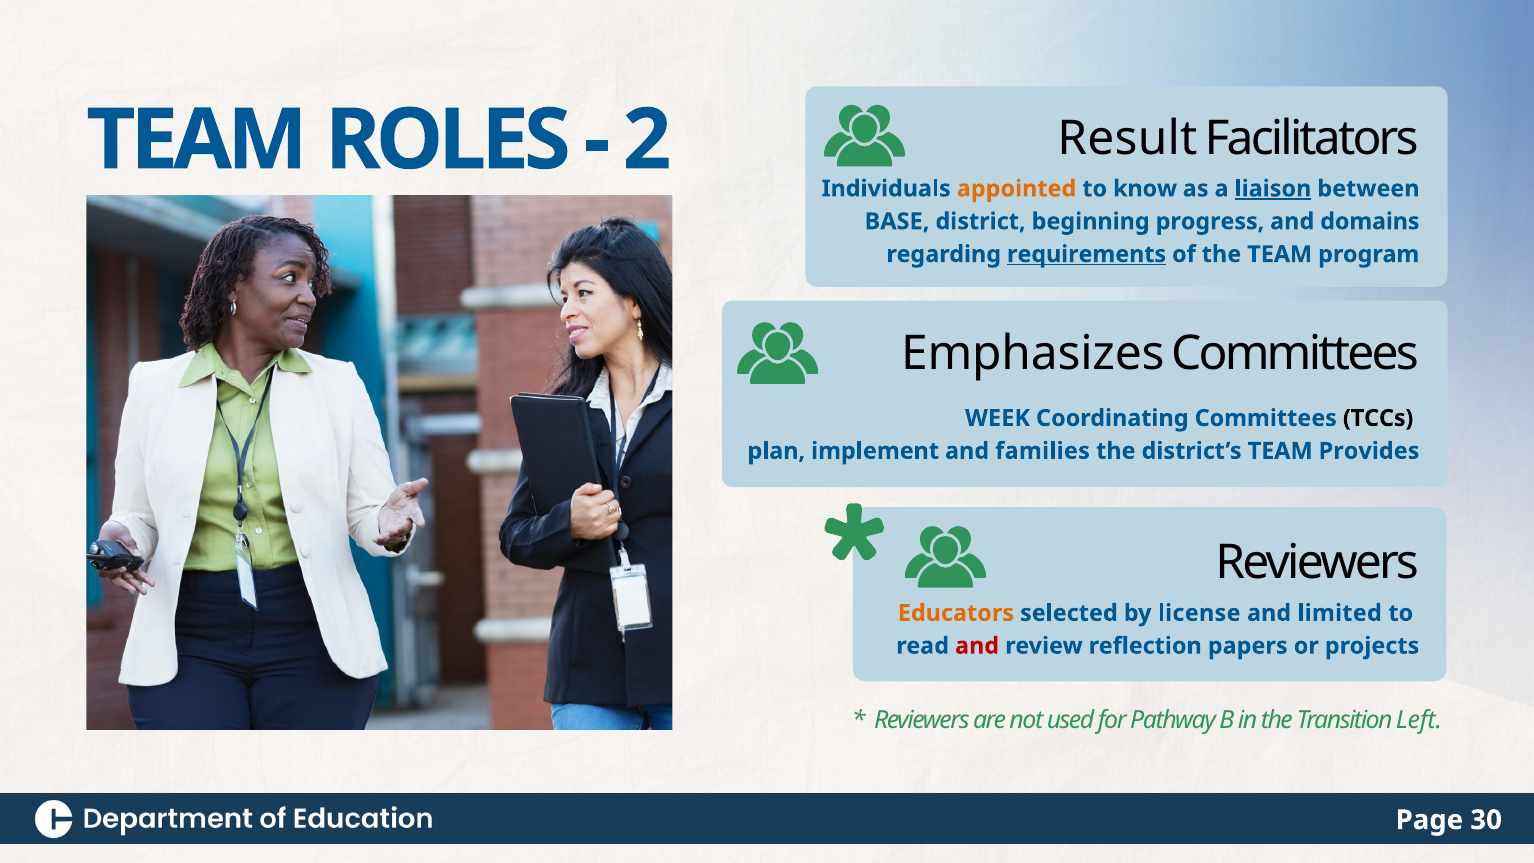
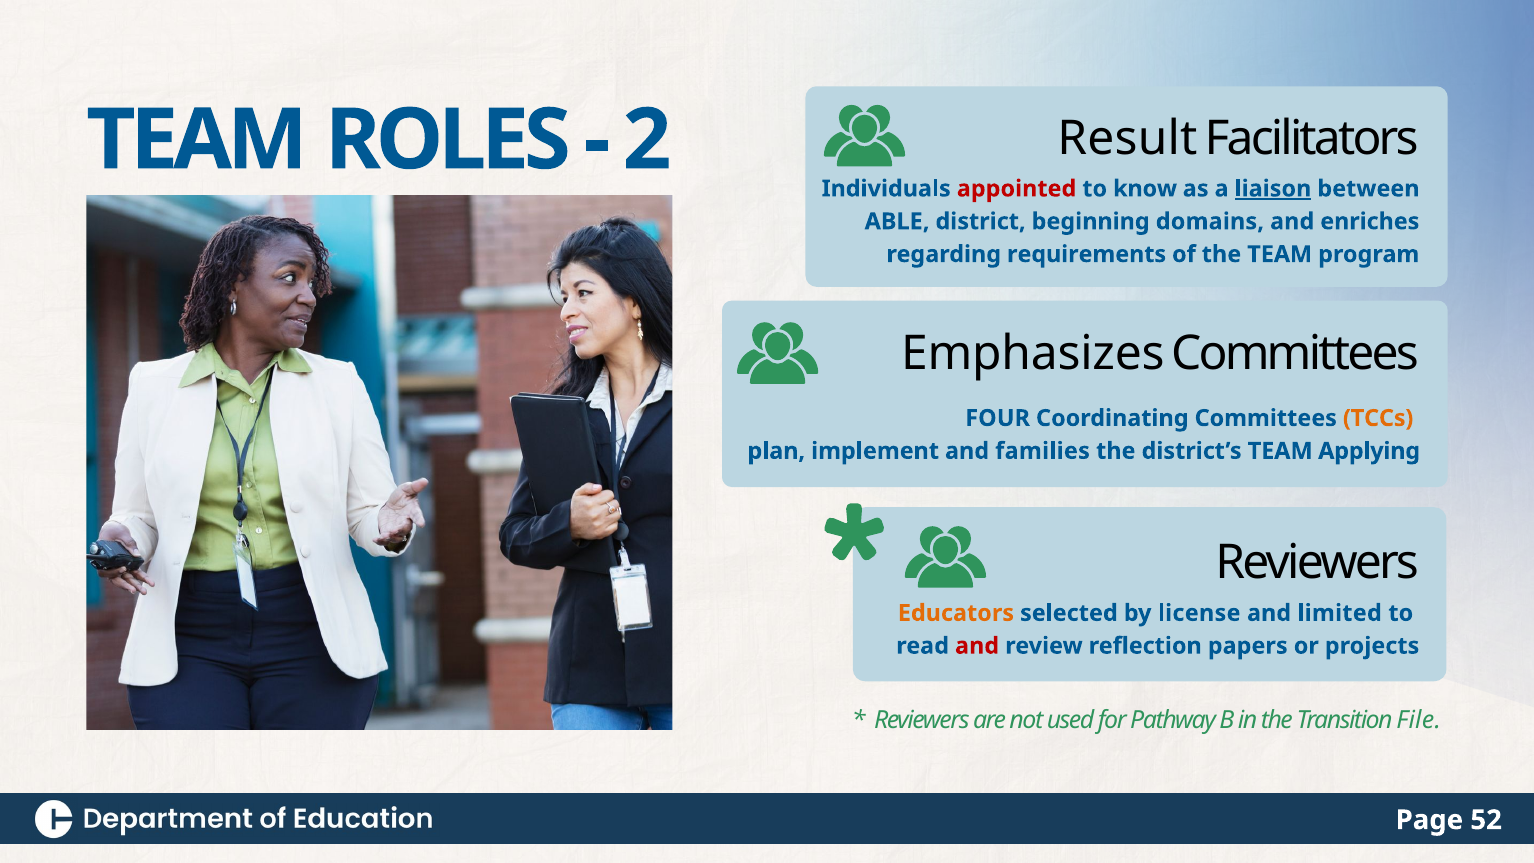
appointed colour: orange -> red
BASE: BASE -> ABLE
progress: progress -> domains
domains: domains -> enriches
requirements underline: present -> none
WEEK: WEEK -> FOUR
TCCs colour: black -> orange
Provides: Provides -> Applying
Left: Left -> File
30: 30 -> 52
